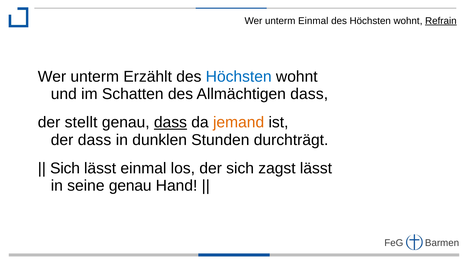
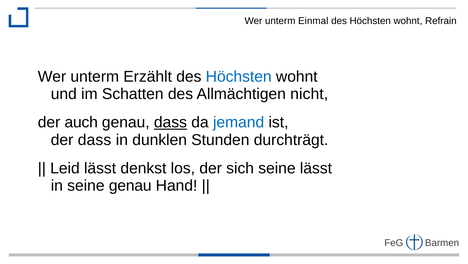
Refrain underline: present -> none
Allmächtigen dass: dass -> nicht
stellt: stellt -> auch
jemand colour: orange -> blue
Sich at (65, 168): Sich -> Leid
lässt einmal: einmal -> denkst
sich zagst: zagst -> seine
